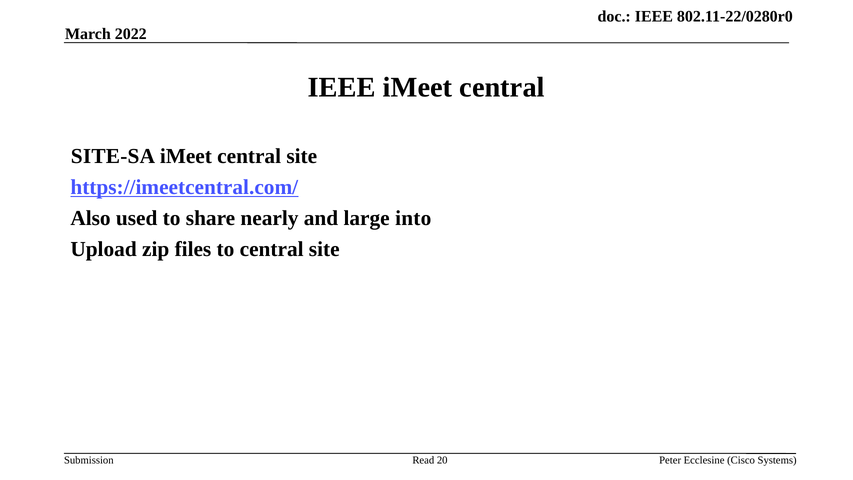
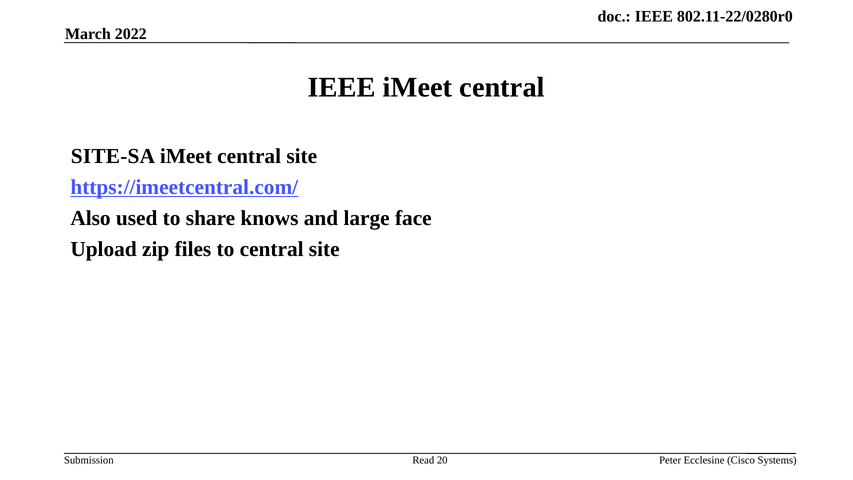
nearly: nearly -> knows
into: into -> face
